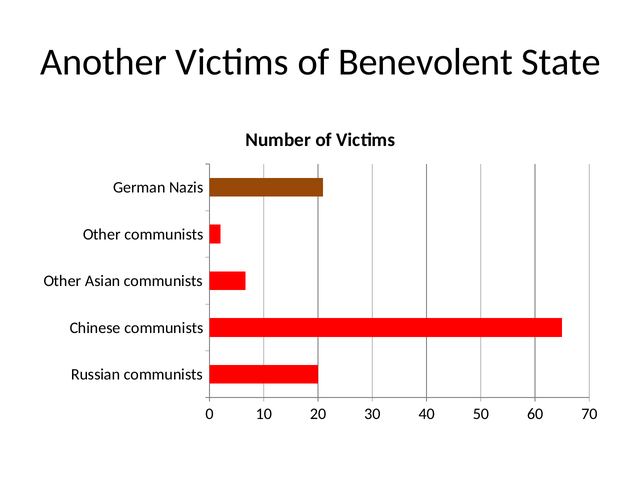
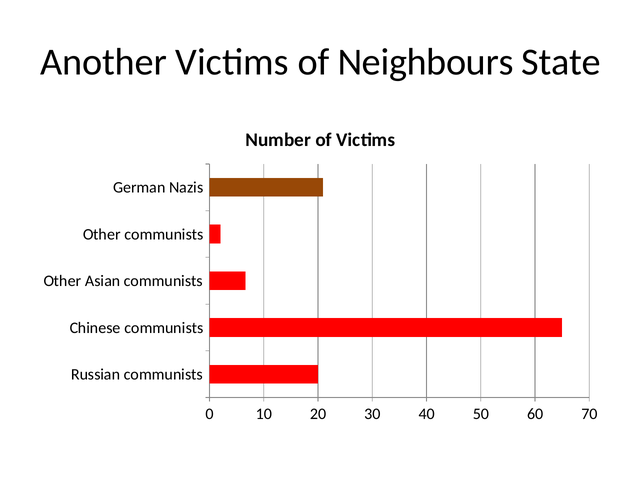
Benevolent: Benevolent -> Neighbours
